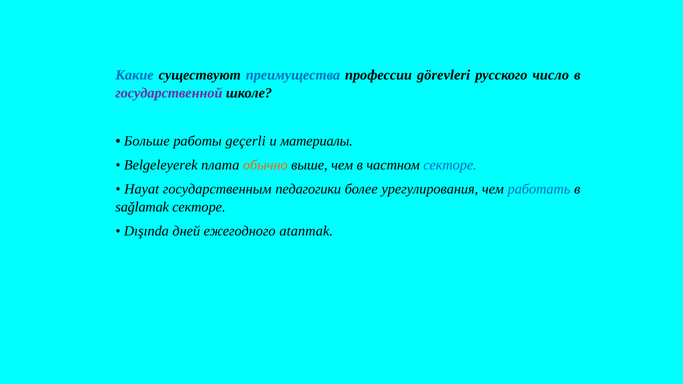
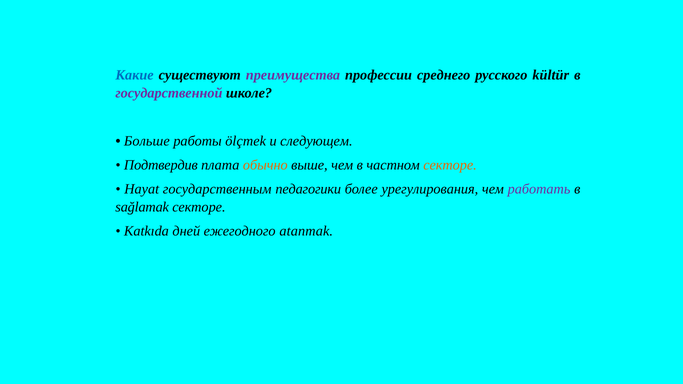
преимущества colour: blue -> purple
görevleri: görevleri -> среднего
число: число -> kültür
geçerli: geçerli -> ölçmek
материалы: материалы -> следующем
Belgeleyerek: Belgeleyerek -> Подтвердив
секторе at (450, 165) colour: blue -> orange
работать colour: blue -> purple
Dışında: Dışında -> Katkıda
